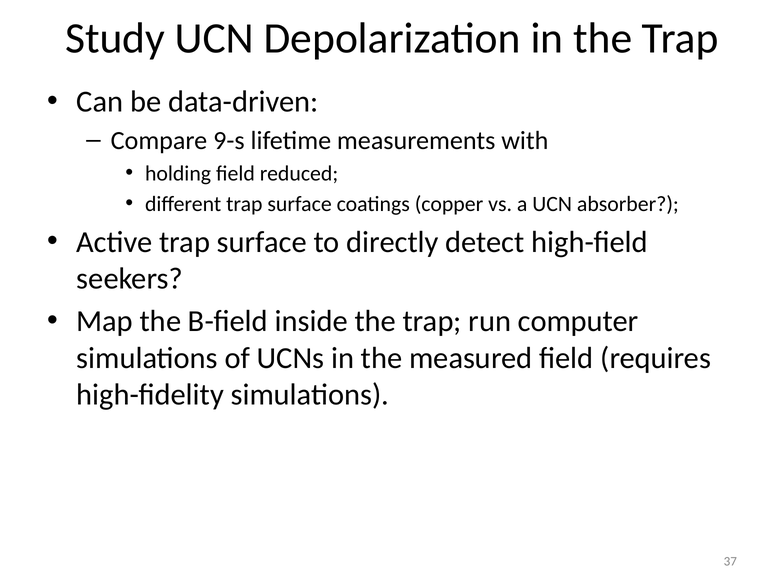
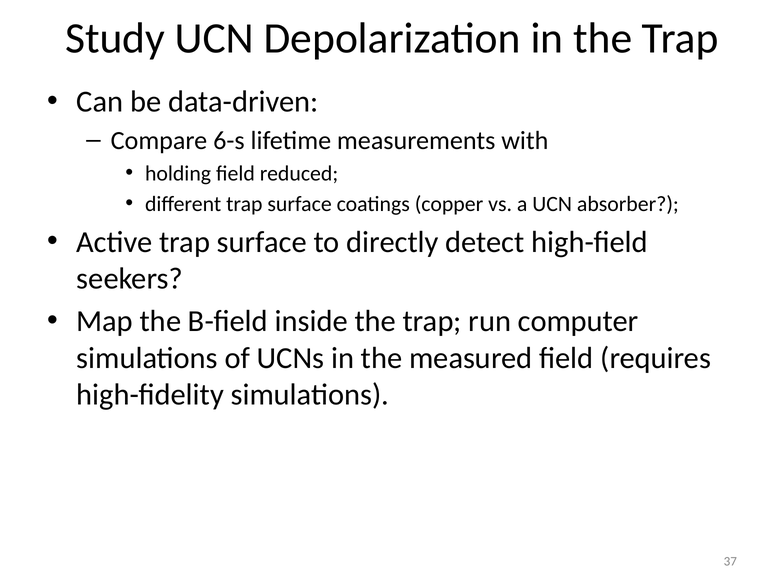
9-s: 9-s -> 6-s
